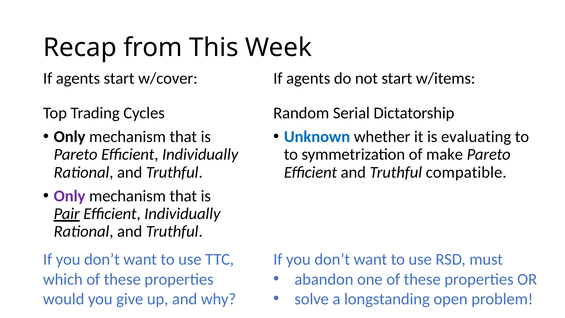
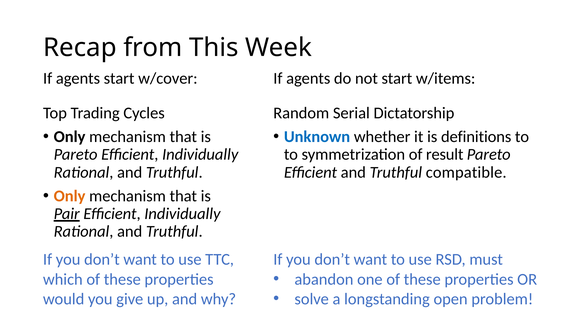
evaluating: evaluating -> definitions
make: make -> result
Only at (70, 196) colour: purple -> orange
